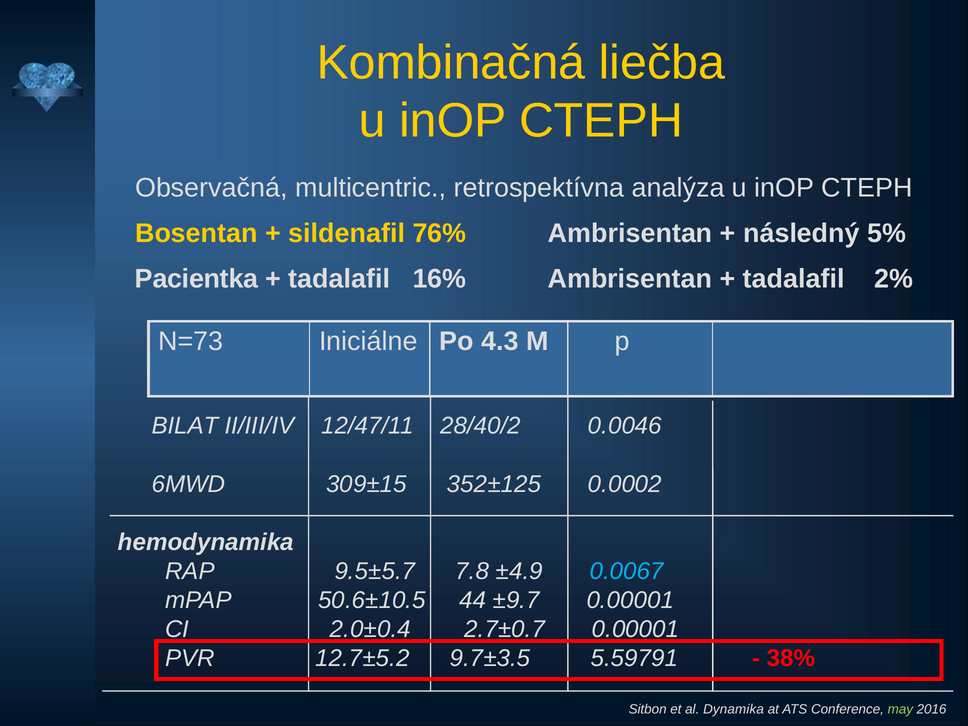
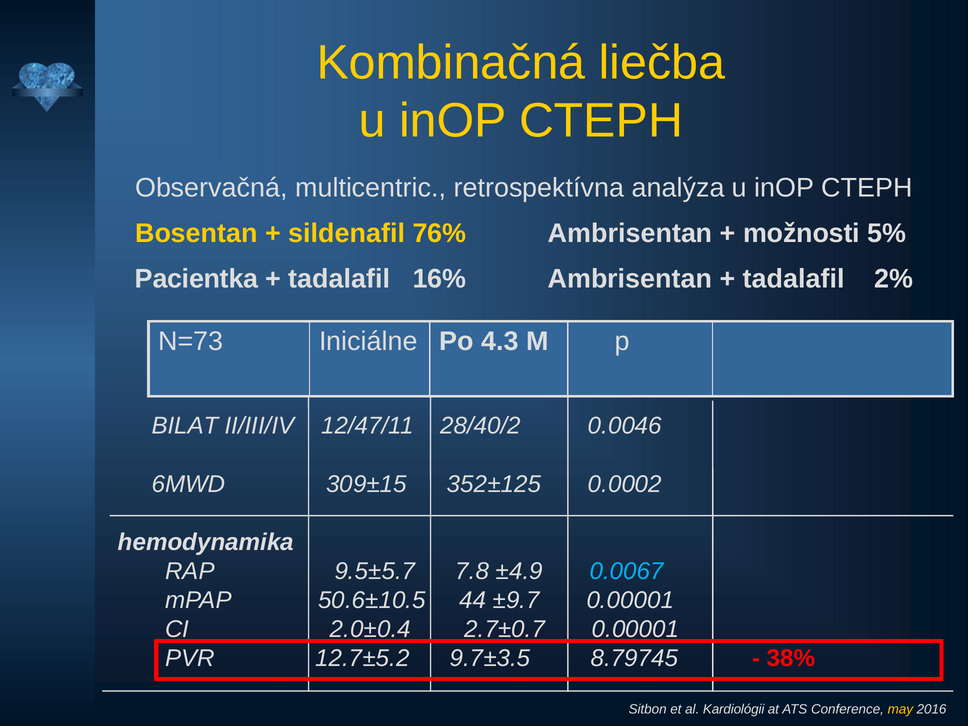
následný: následný -> možnosti
5.59791: 5.59791 -> 8.79745
Dynamika: Dynamika -> Kardiológii
may colour: light green -> yellow
